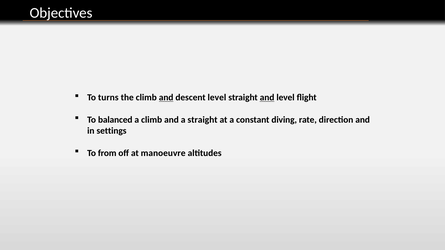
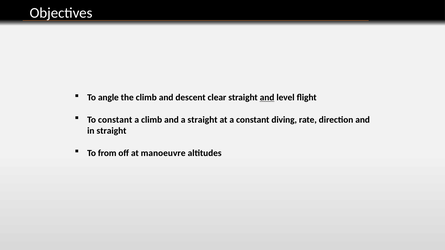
turns: turns -> angle
and at (166, 98) underline: present -> none
descent level: level -> clear
To balanced: balanced -> constant
in settings: settings -> straight
